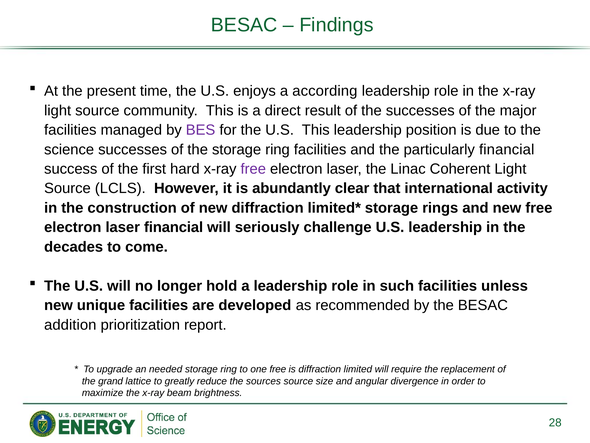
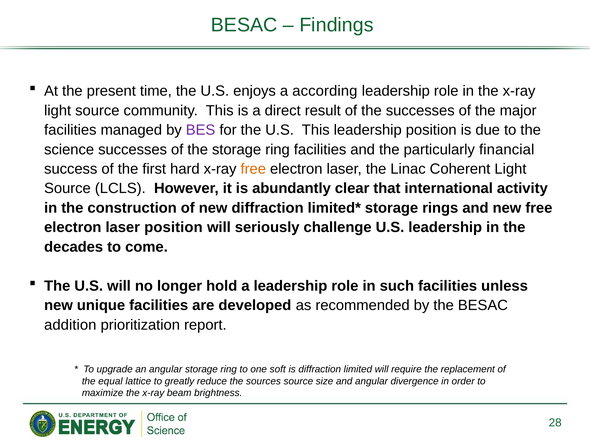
free at (253, 169) colour: purple -> orange
laser financial: financial -> position
an needed: needed -> angular
one free: free -> soft
grand: grand -> equal
